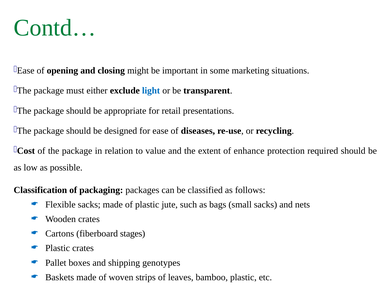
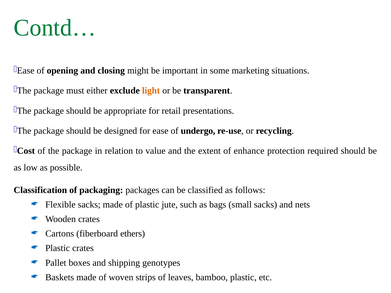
light colour: blue -> orange
diseases: diseases -> undergo
stages: stages -> ethers
